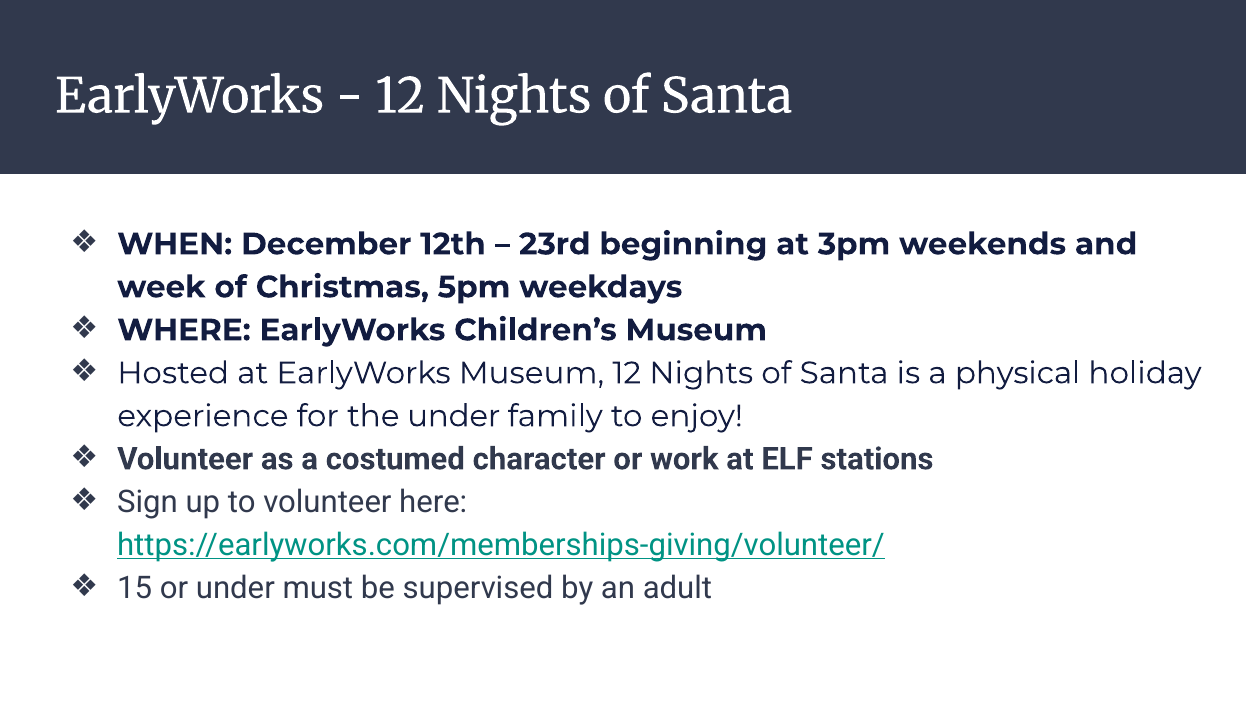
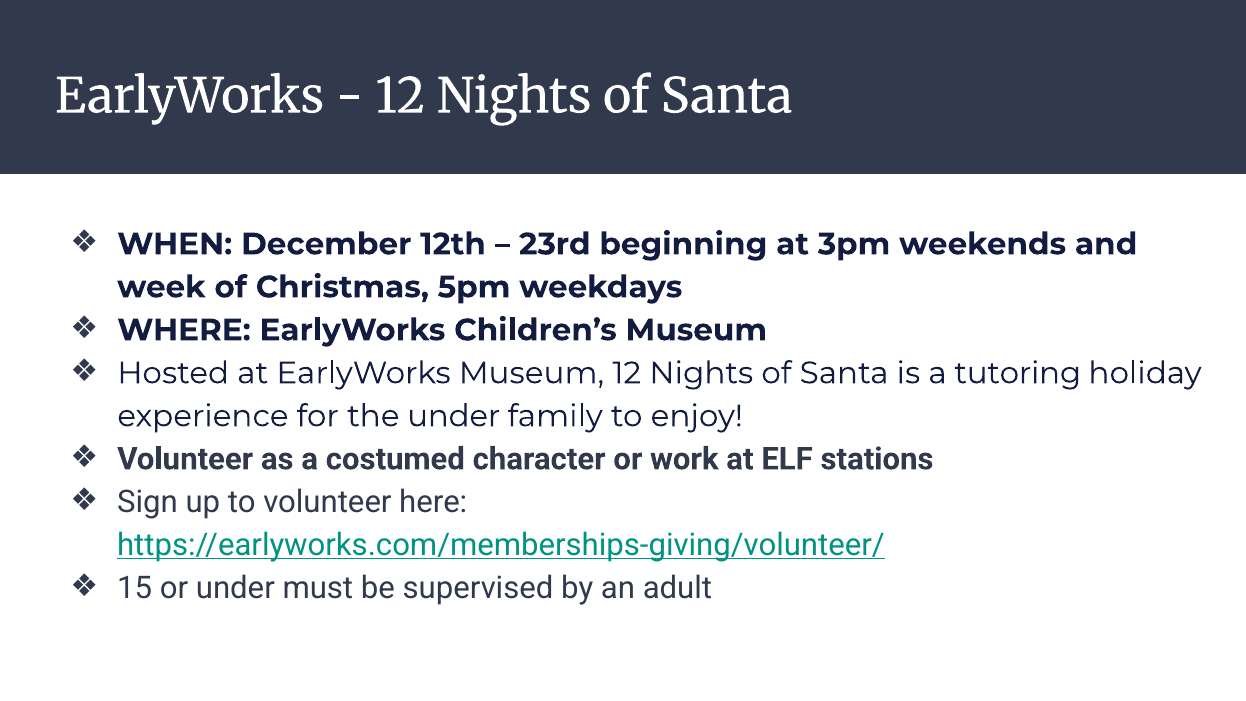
physical: physical -> tutoring
